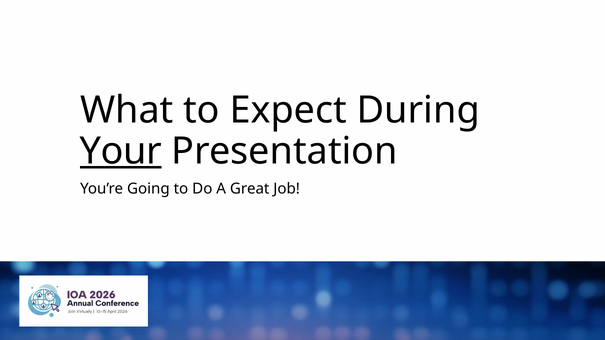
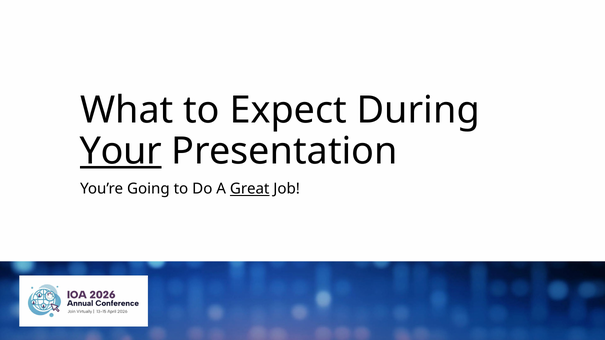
Great underline: none -> present
